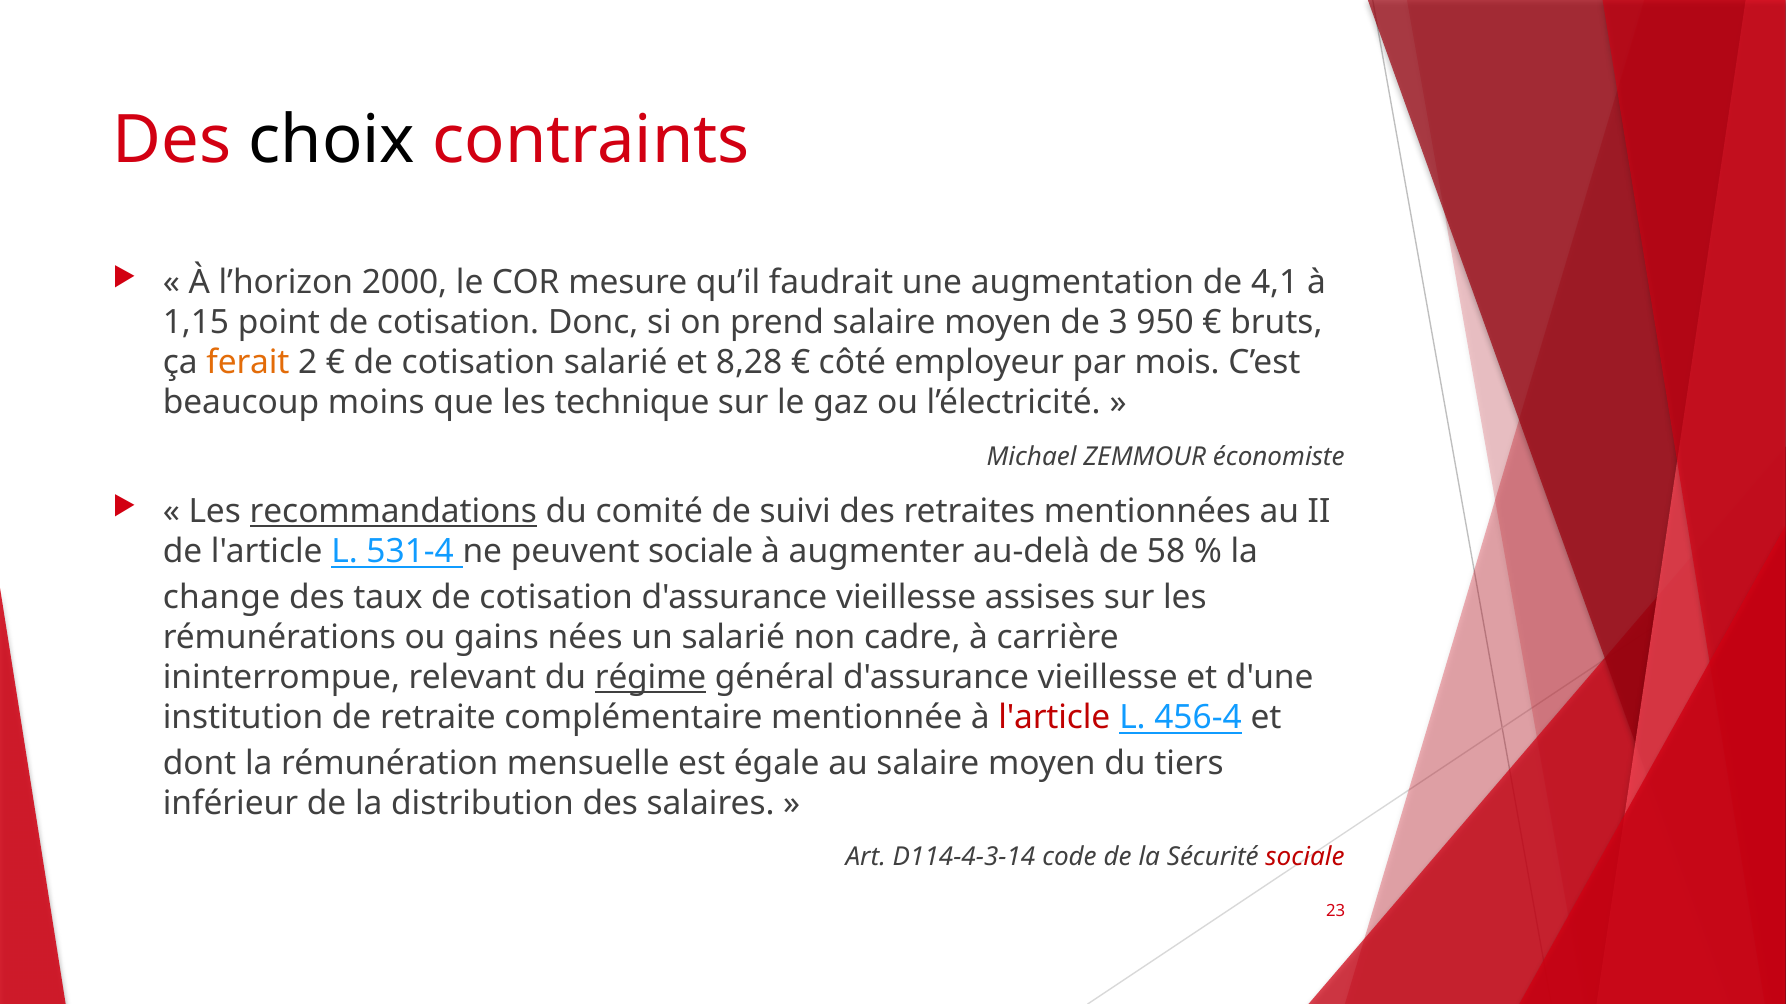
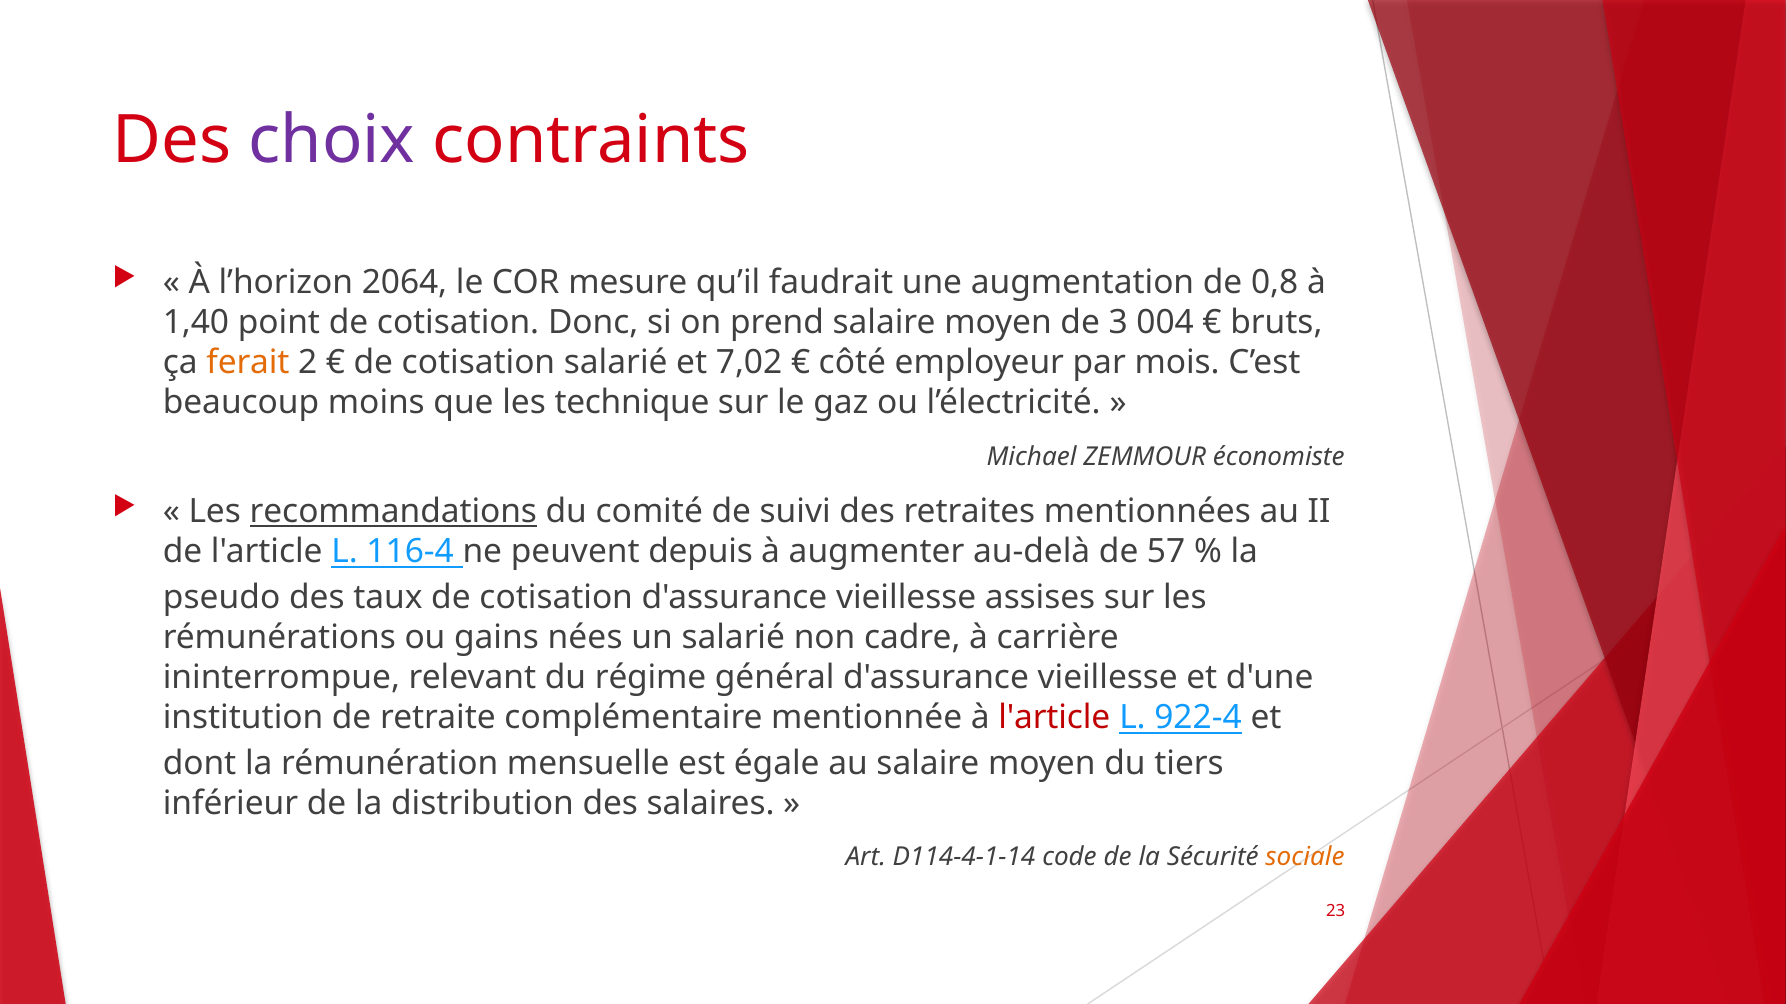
choix colour: black -> purple
2000: 2000 -> 2064
4,1: 4,1 -> 0,8
1,15: 1,15 -> 1,40
950: 950 -> 004
8,28: 8,28 -> 7,02
531-4: 531-4 -> 116-4
peuvent sociale: sociale -> depuis
58: 58 -> 57
change: change -> pseudo
régime underline: present -> none
456-4: 456-4 -> 922-4
D114-4-3-14: D114-4-3-14 -> D114-4-1-14
sociale at (1305, 858) colour: red -> orange
